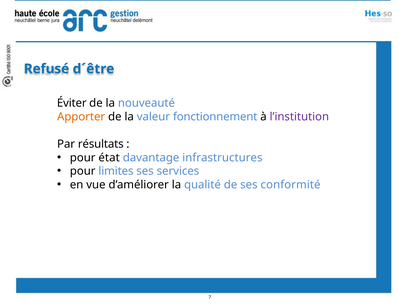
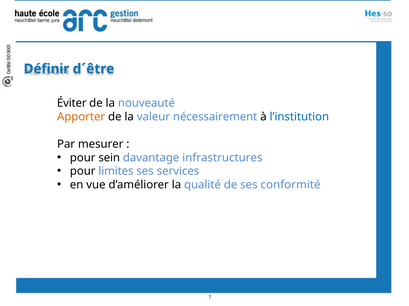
Refusé: Refusé -> Définir
fonctionnement: fonctionnement -> nécessairement
l’institution colour: purple -> blue
résultats: résultats -> mesurer
état: état -> sein
